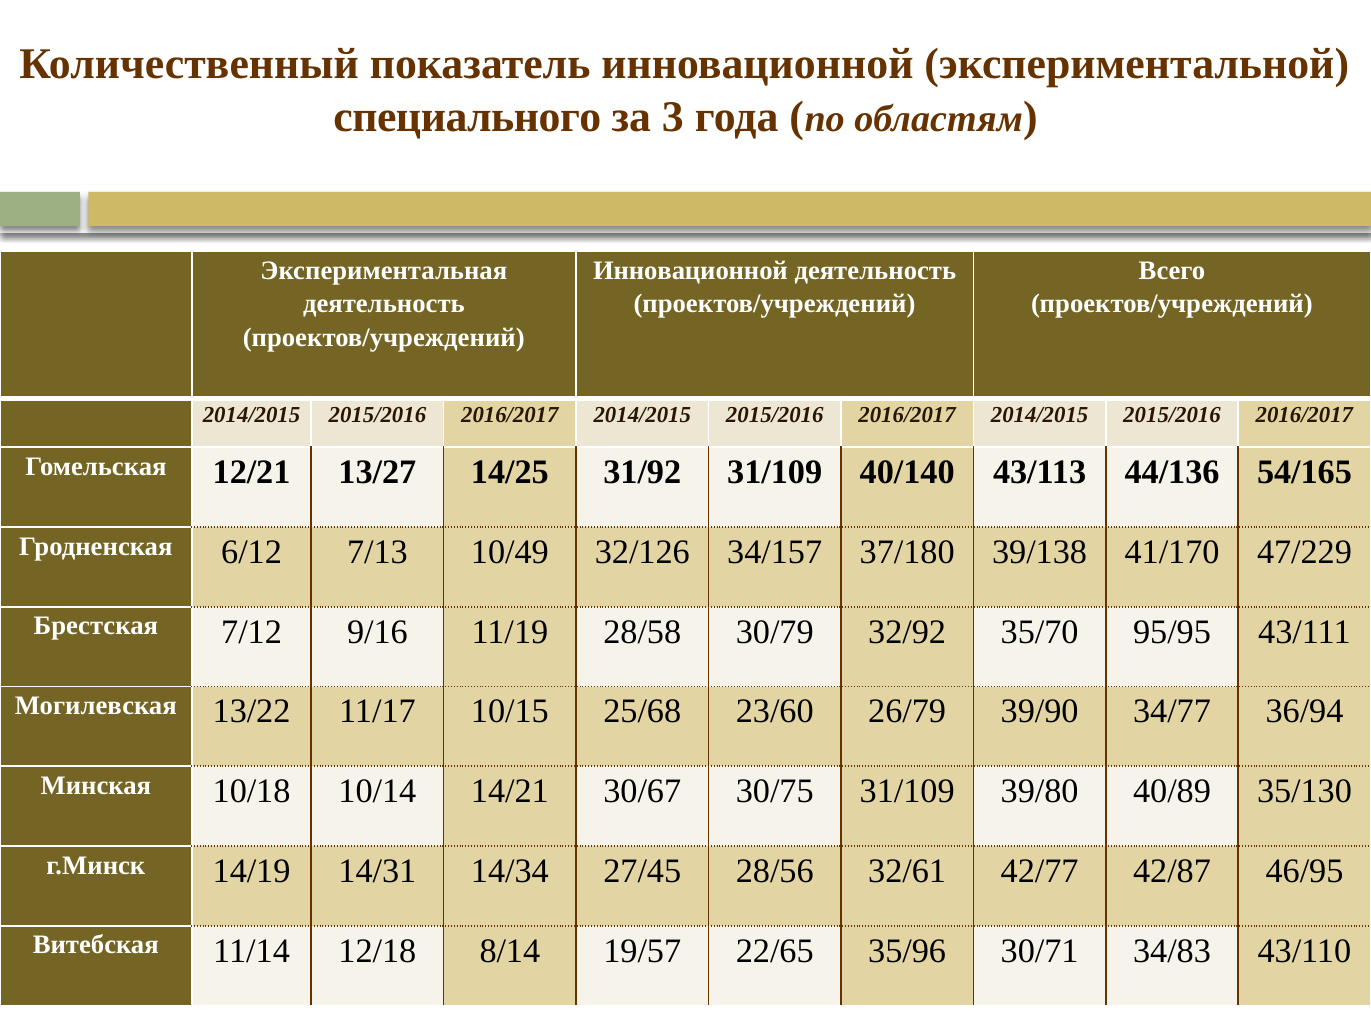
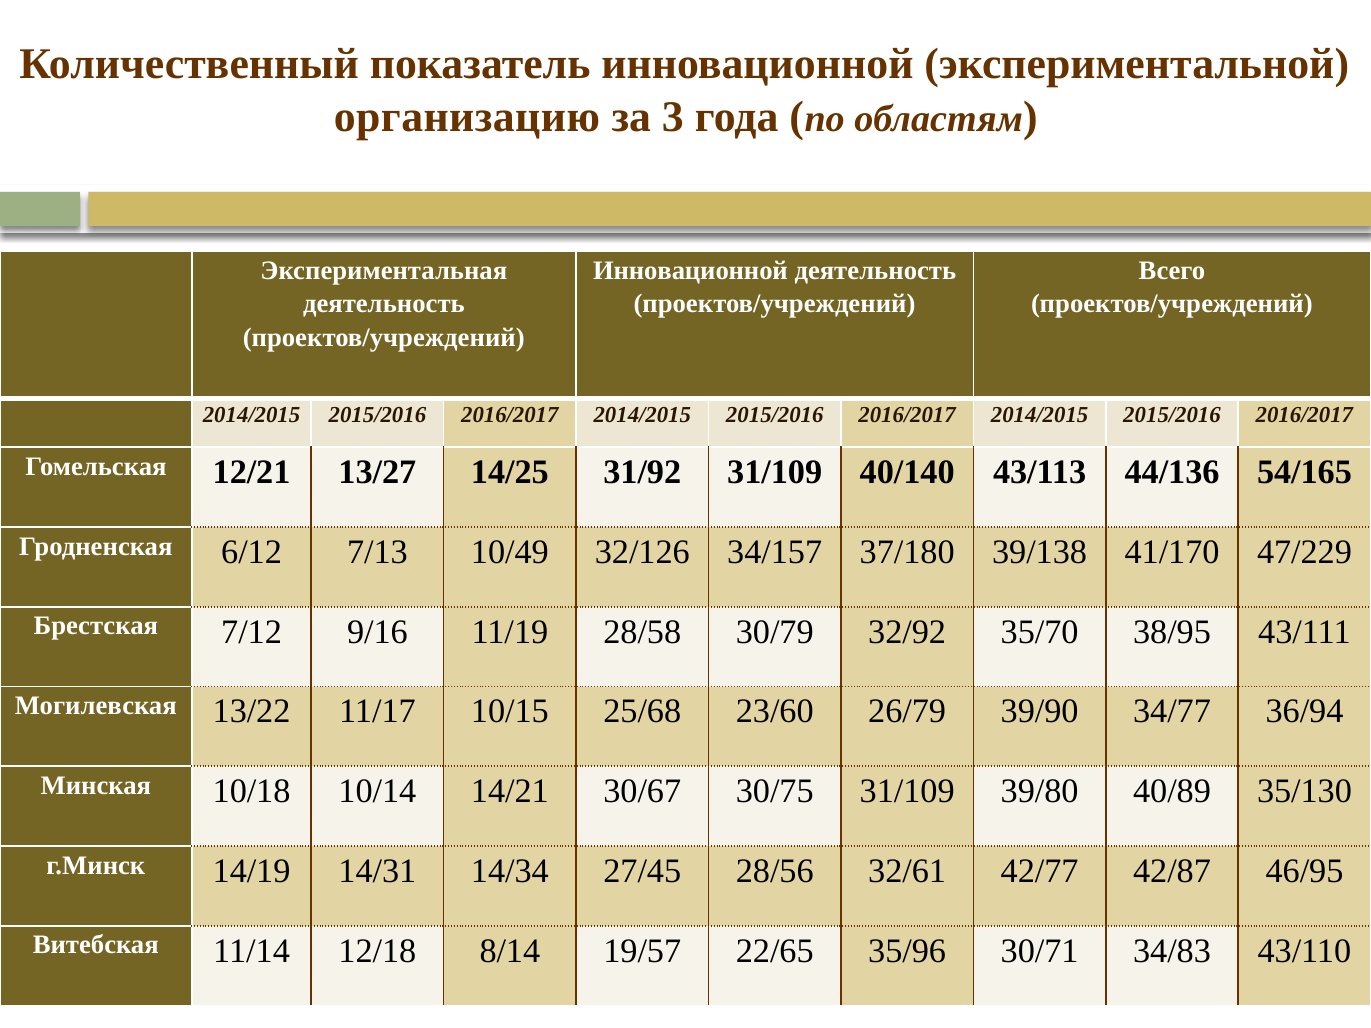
специального: специального -> организацию
95/95: 95/95 -> 38/95
